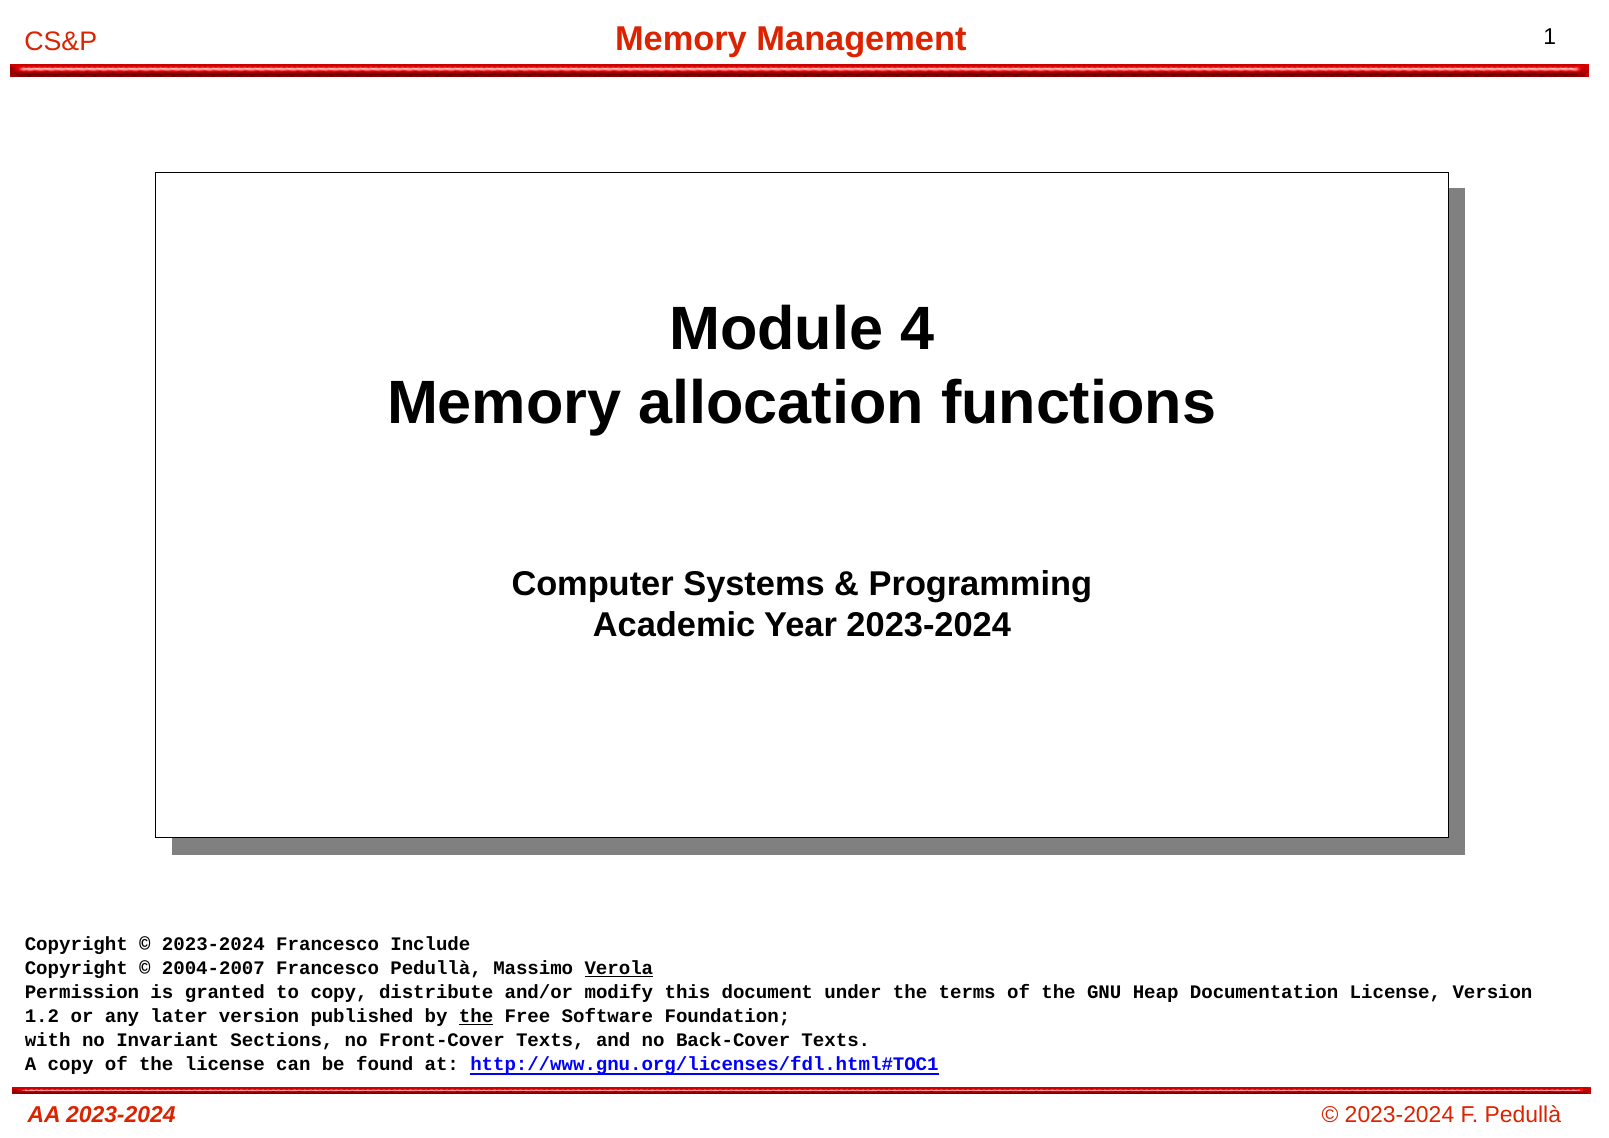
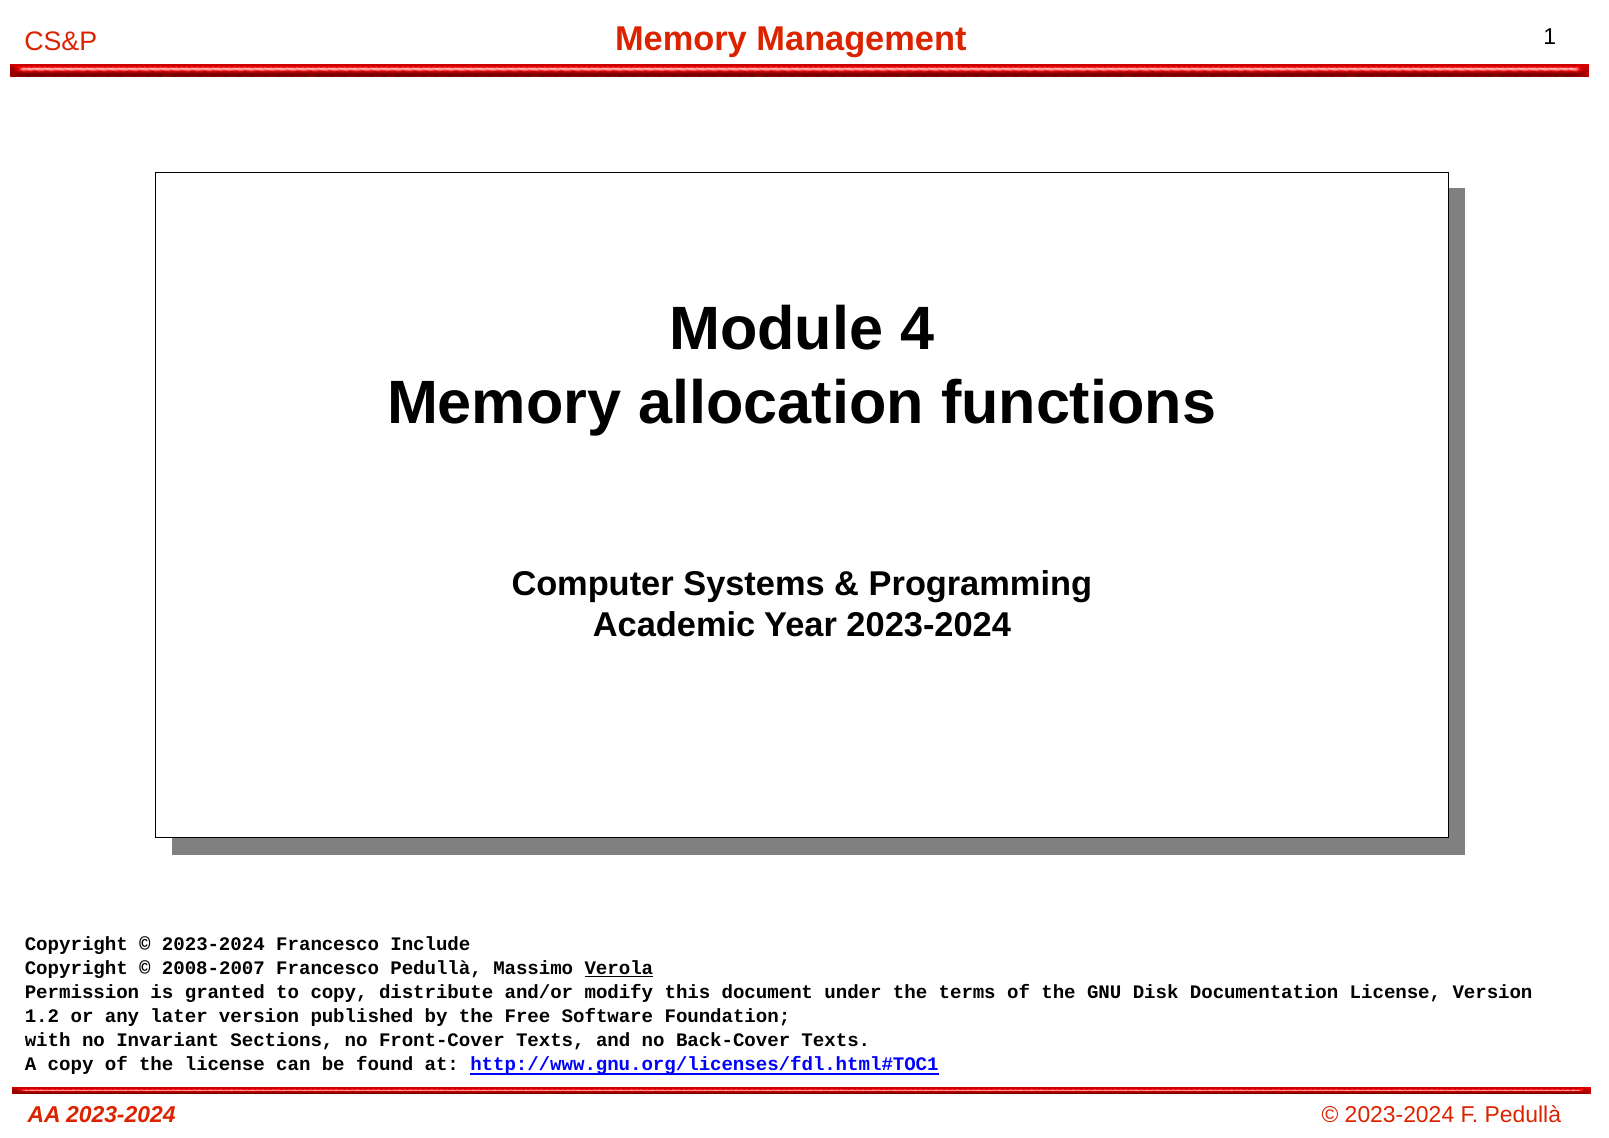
2004-2007: 2004-2007 -> 2008-2007
Heap: Heap -> Disk
the at (476, 1016) underline: present -> none
